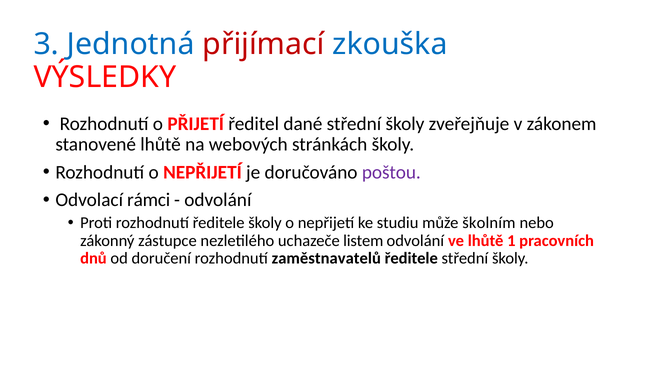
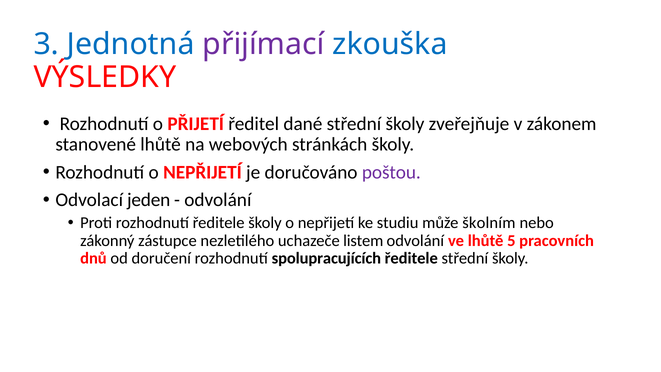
přijímací colour: red -> purple
rámci: rámci -> jeden
1: 1 -> 5
zaměstnavatelů: zaměstnavatelů -> spolupracujících
